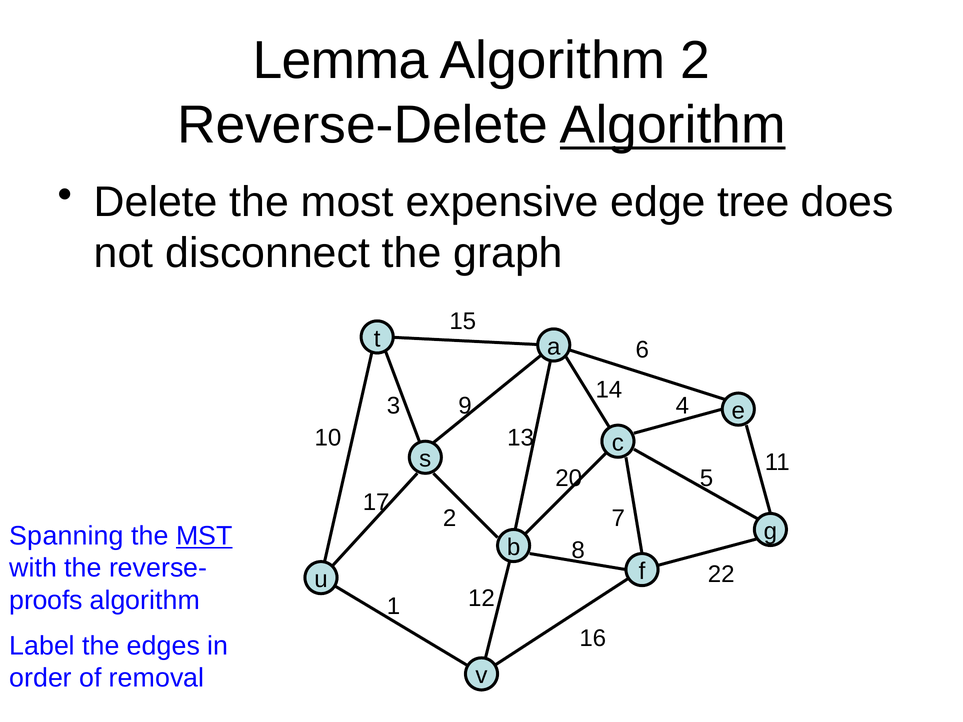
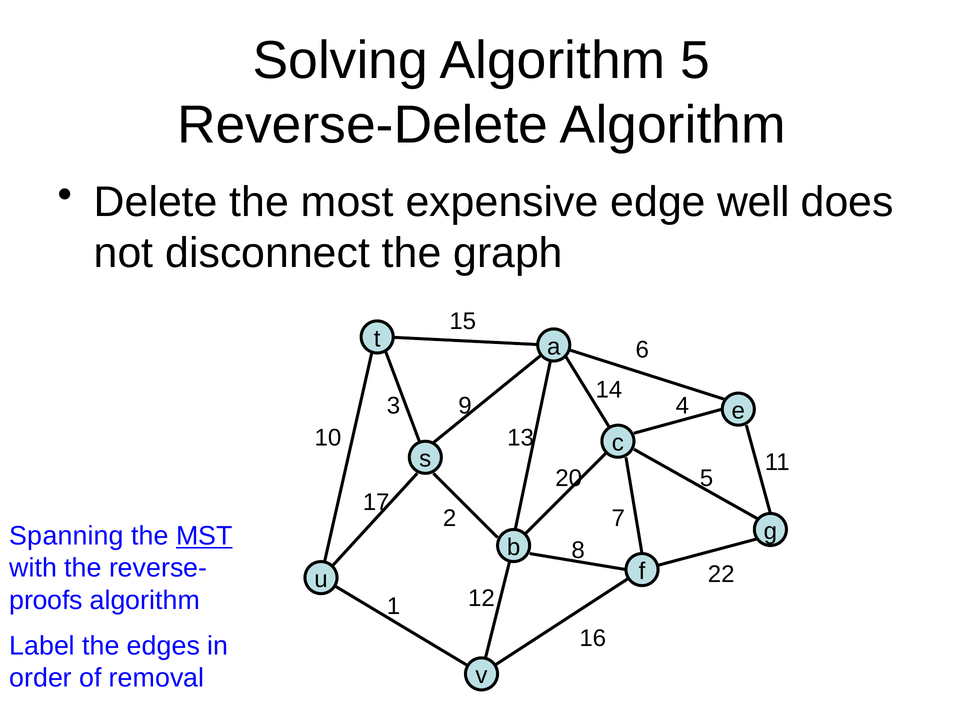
Lemma: Lemma -> Solving
Algorithm 2: 2 -> 5
Algorithm at (673, 125) underline: present -> none
tree: tree -> well
